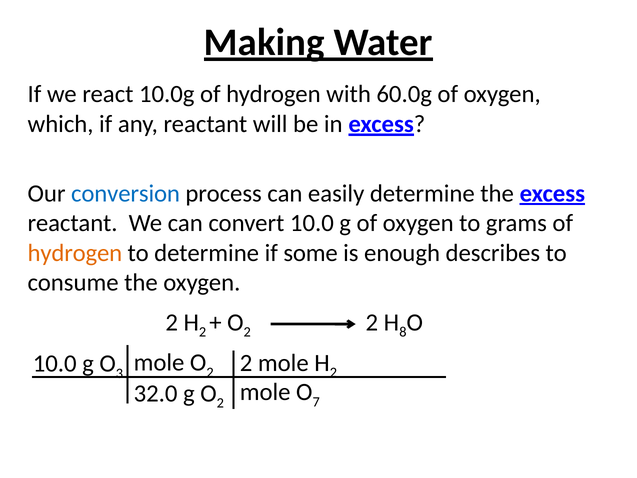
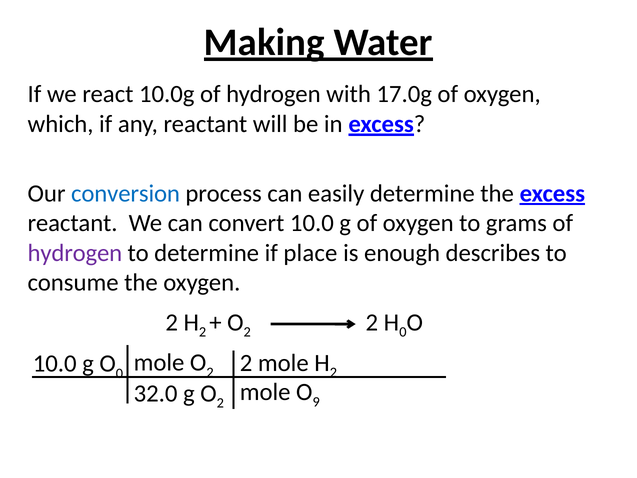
60.0g: 60.0g -> 17.0g
hydrogen at (75, 253) colour: orange -> purple
some: some -> place
8 at (403, 332): 8 -> 0
3 at (119, 373): 3 -> 0
7: 7 -> 9
